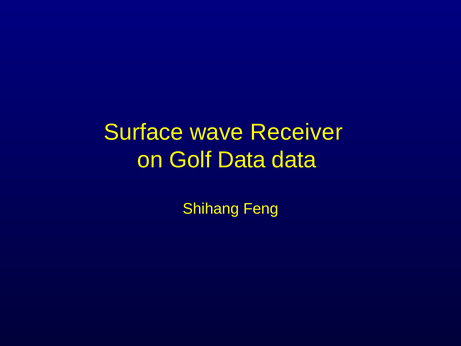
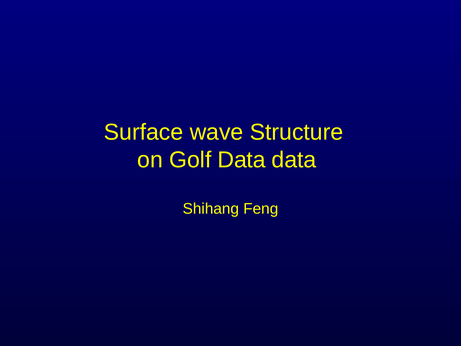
Receiver: Receiver -> Structure
